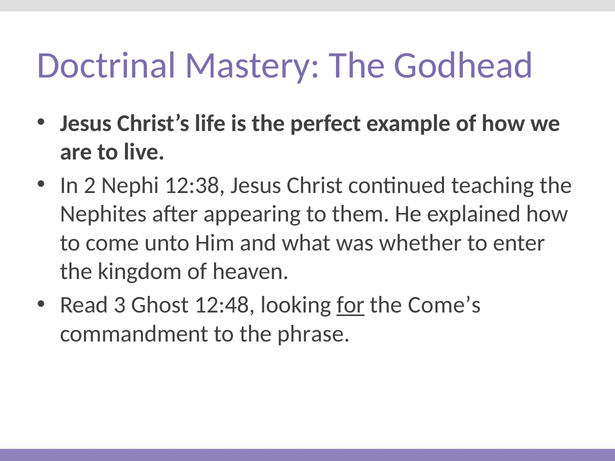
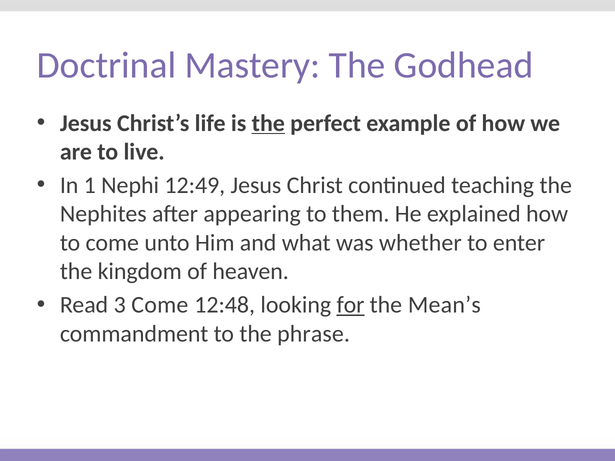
the at (268, 123) underline: none -> present
2: 2 -> 1
12:38: 12:38 -> 12:49
3 Ghost: Ghost -> Come
Come’s: Come’s -> Mean’s
